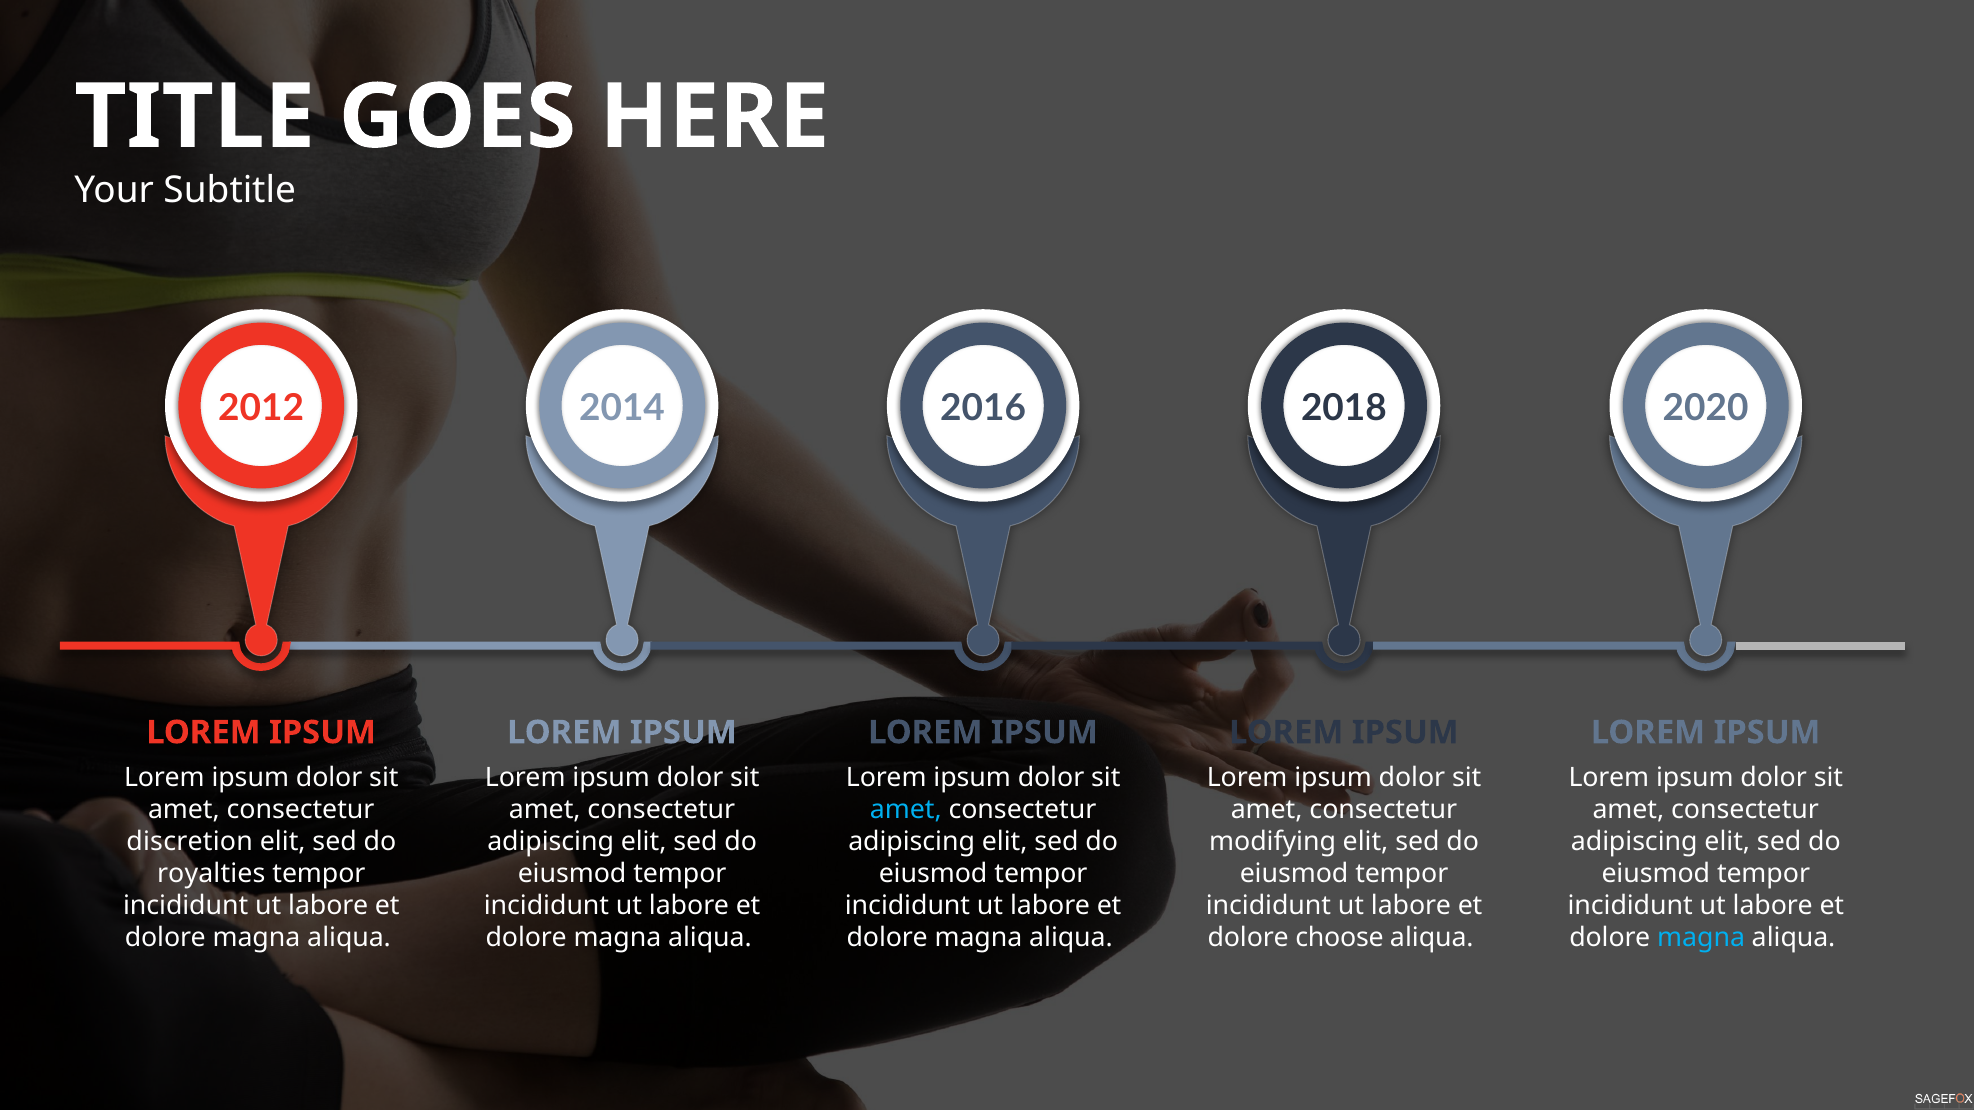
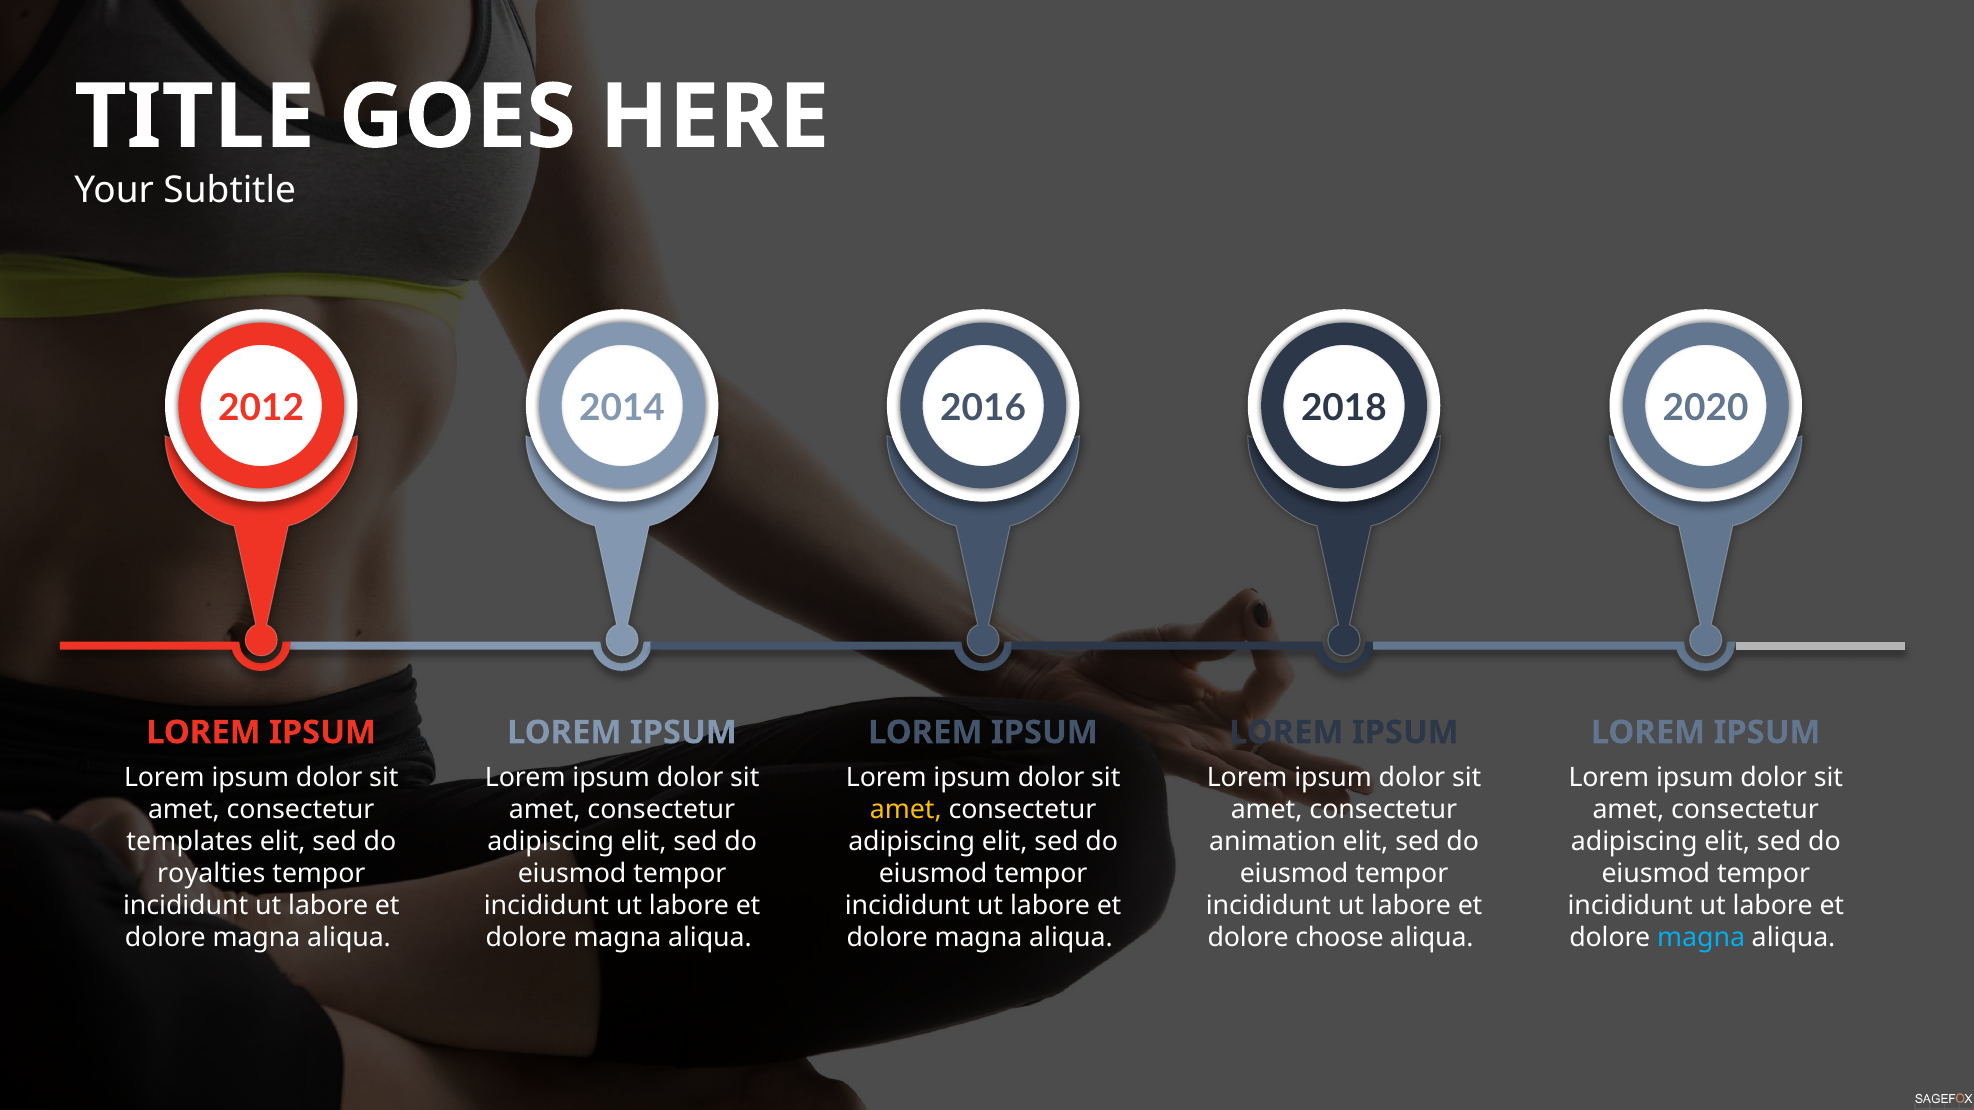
amet at (906, 810) colour: light blue -> yellow
discretion: discretion -> templates
modifying: modifying -> animation
